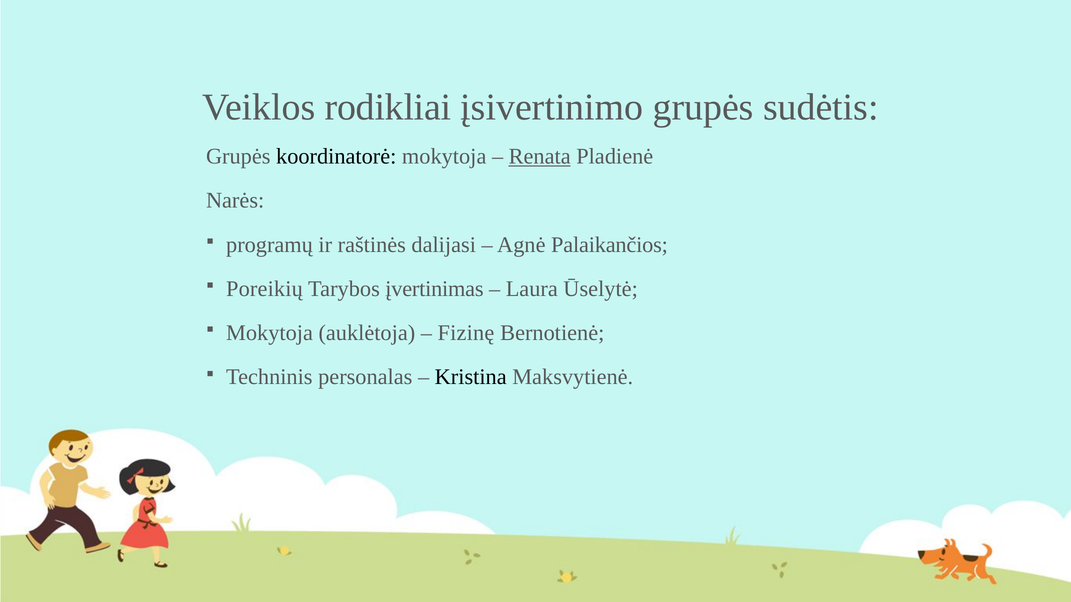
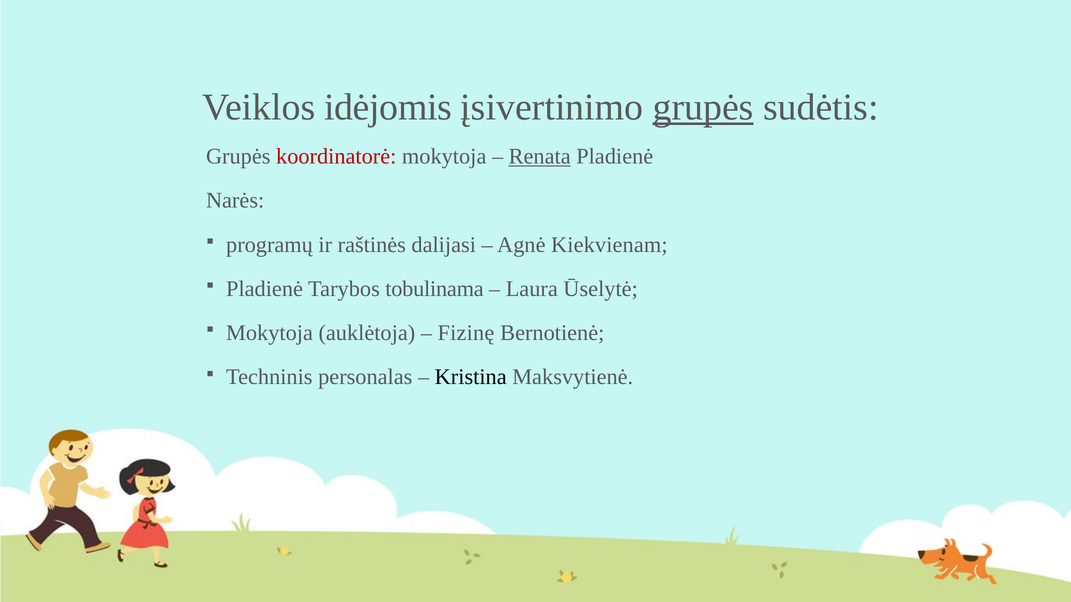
rodikliai: rodikliai -> idėjomis
grupės at (703, 107) underline: none -> present
koordinatorė colour: black -> red
Palaikančios: Palaikančios -> Kiekvienam
Poreikių at (264, 289): Poreikių -> Pladienė
įvertinimas: įvertinimas -> tobulinama
